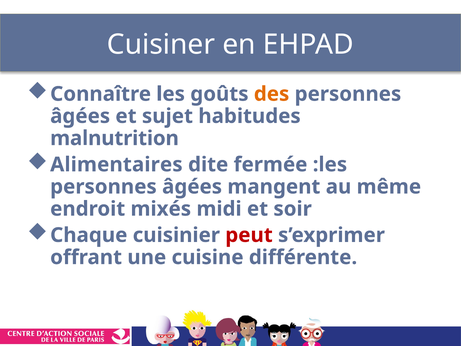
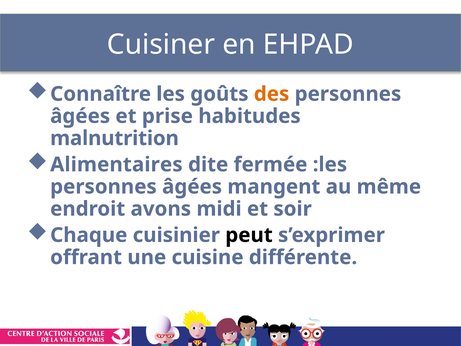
sujet: sujet -> prise
mixés: mixés -> avons
peut colour: red -> black
